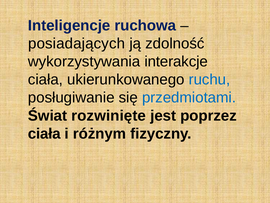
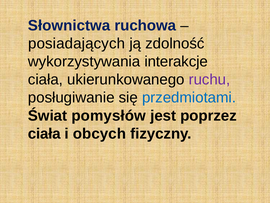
Inteligencje: Inteligencje -> Słownictwa
ruchu colour: blue -> purple
rozwinięte: rozwinięte -> pomysłów
różnym: różnym -> obcych
